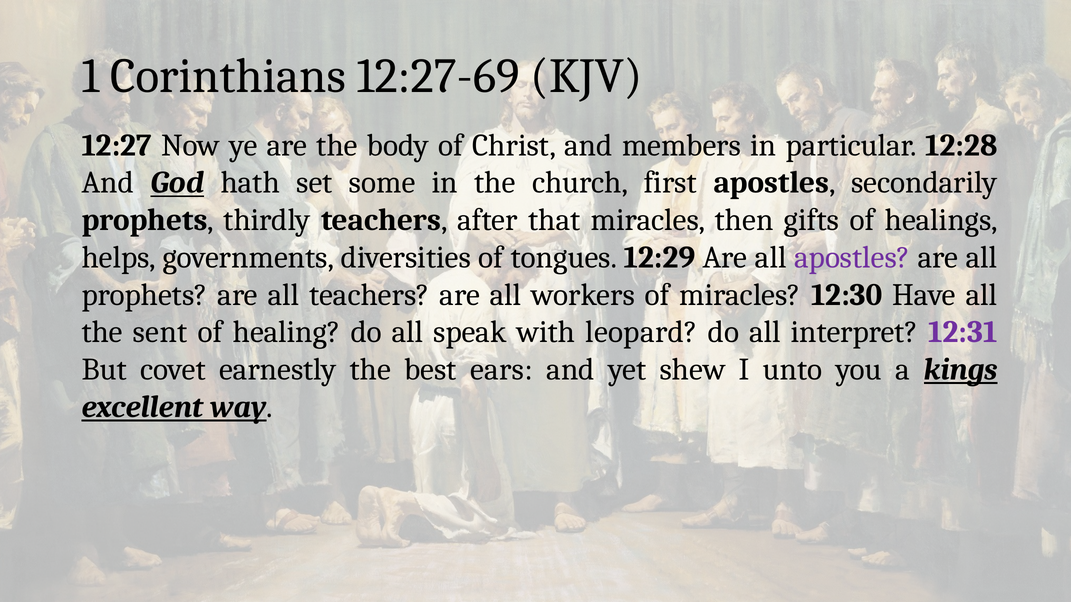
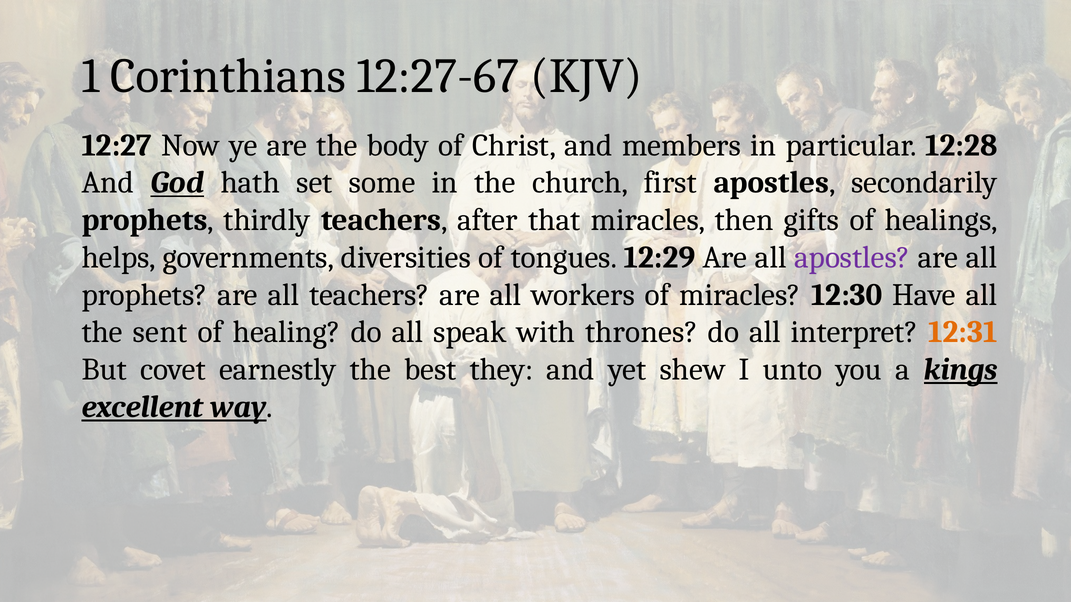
12:27-69: 12:27-69 -> 12:27-67
leopard: leopard -> thrones
12:31 colour: purple -> orange
ears: ears -> they
